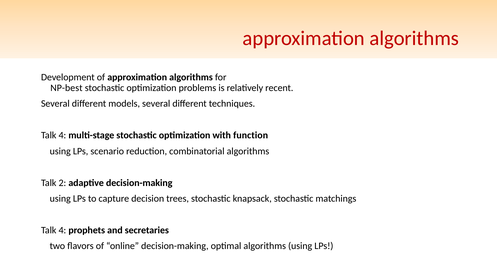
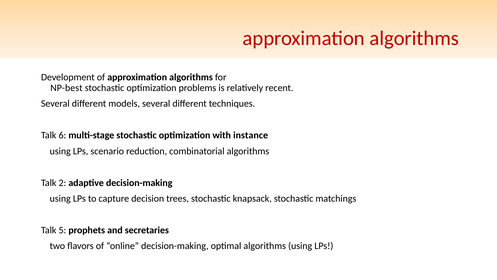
4 at (62, 135): 4 -> 6
function: function -> instance
4 at (62, 230): 4 -> 5
